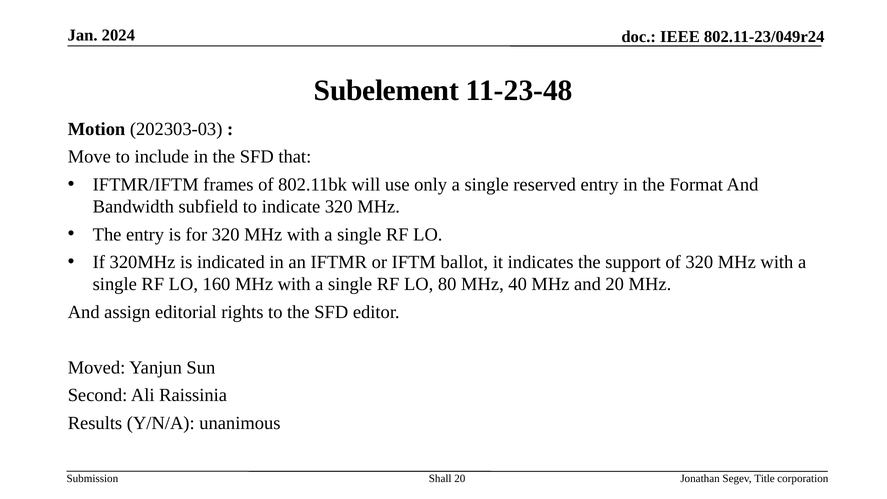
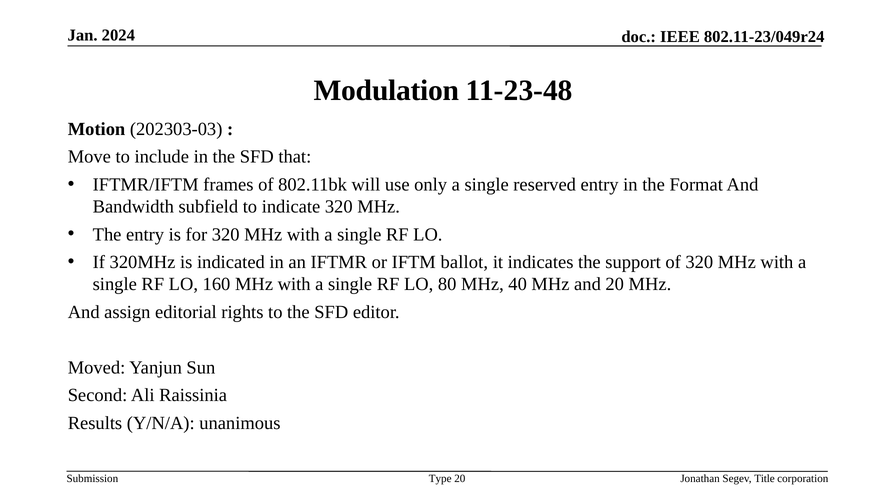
Subelement: Subelement -> Modulation
Shall: Shall -> Type
